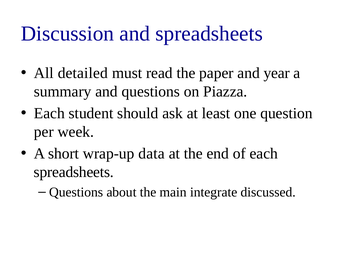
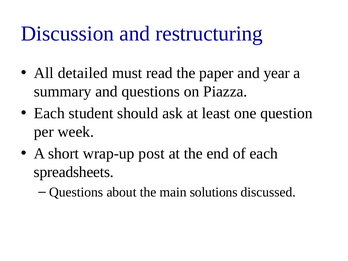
and spreadsheets: spreadsheets -> restructuring
data: data -> post
integrate: integrate -> solutions
